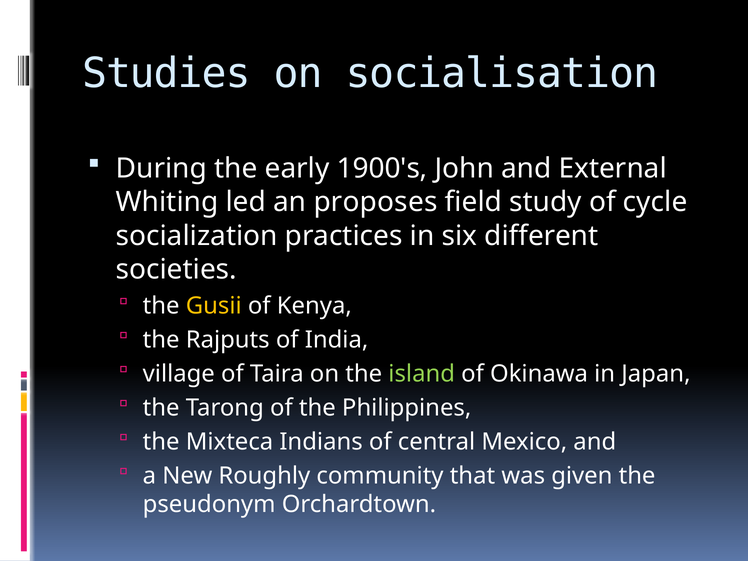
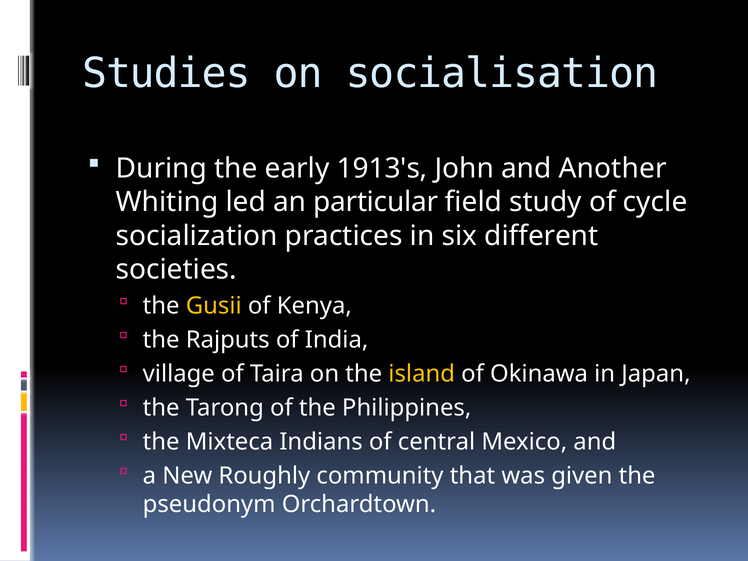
1900's: 1900's -> 1913's
External: External -> Another
proposes: proposes -> particular
island colour: light green -> yellow
